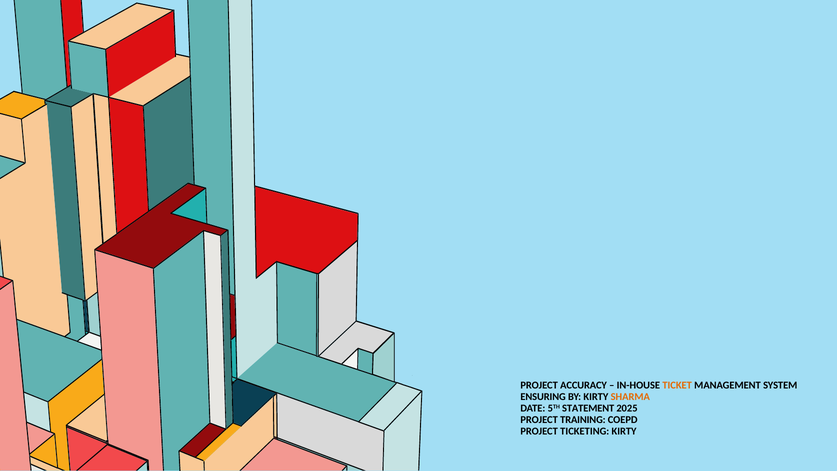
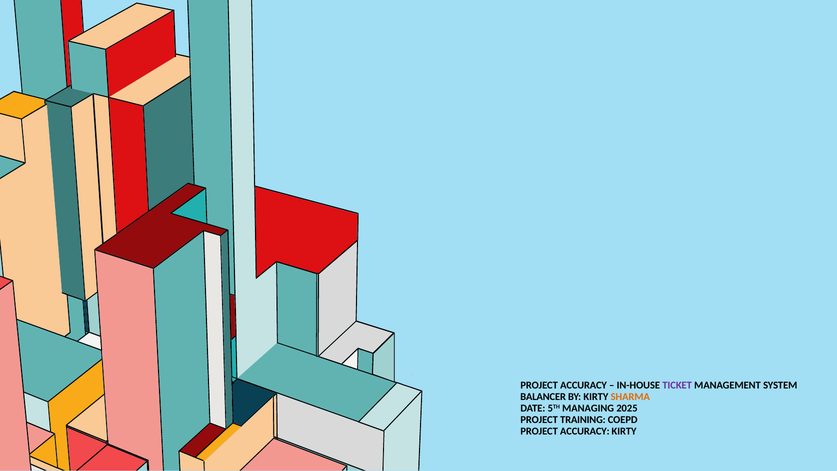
TICKET colour: orange -> purple
ENSURING: ENSURING -> BALANCER
STATEMENT: STATEMENT -> MANAGING
TICKETING at (585, 431): TICKETING -> ACCURACY
